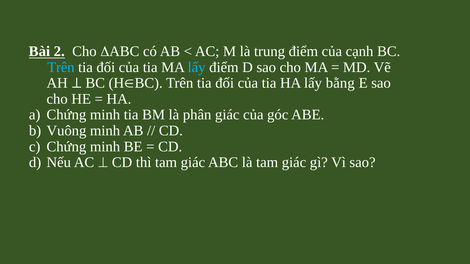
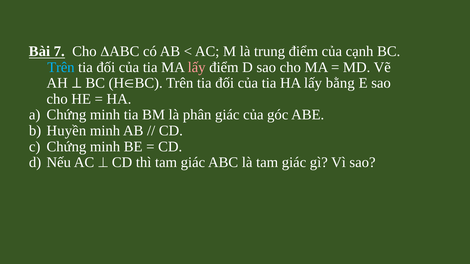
2: 2 -> 7
lấy at (197, 67) colour: light blue -> pink
Vuông: Vuông -> Huyền
